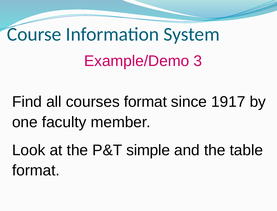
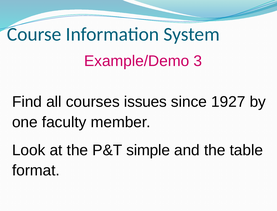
courses format: format -> issues
1917: 1917 -> 1927
